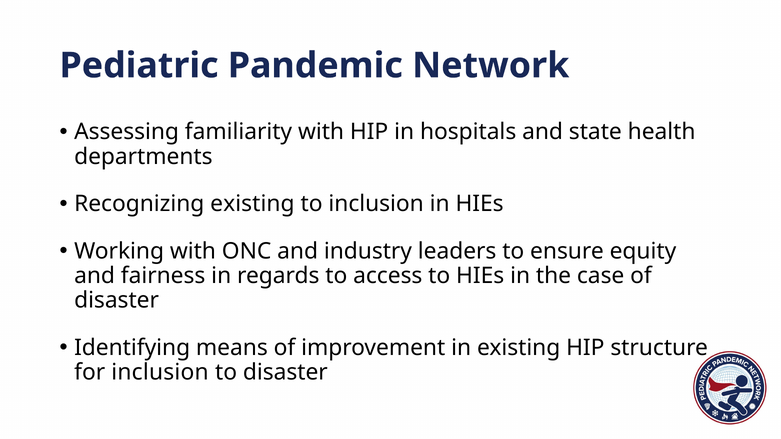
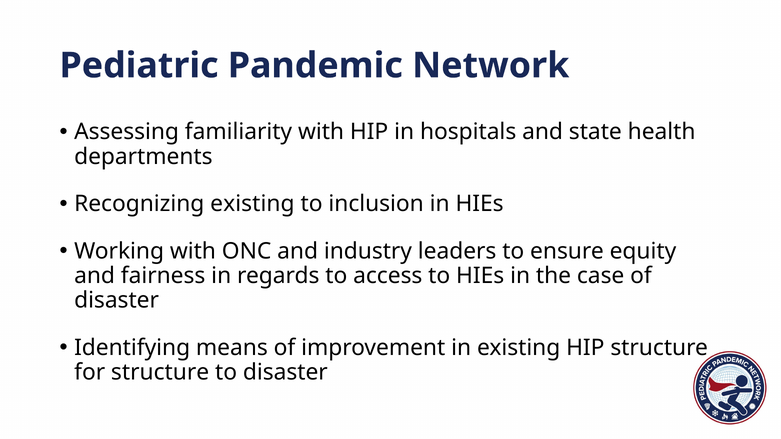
for inclusion: inclusion -> structure
